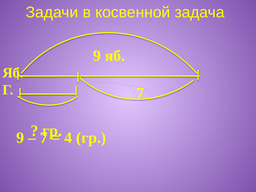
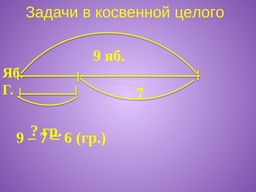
задача: задача -> целого
4: 4 -> 6
